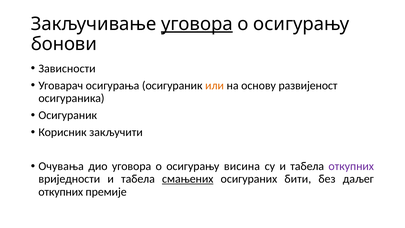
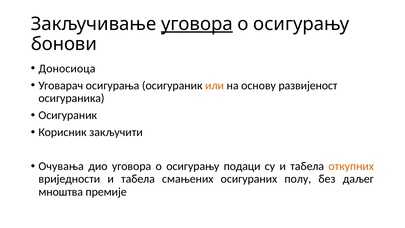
Зависности: Зависности -> Доносиоца
висина: висина -> подаци
откупних at (351, 166) colour: purple -> orange
смањених underline: present -> none
бити: бити -> полу
откупних at (61, 192): откупних -> мноштва
